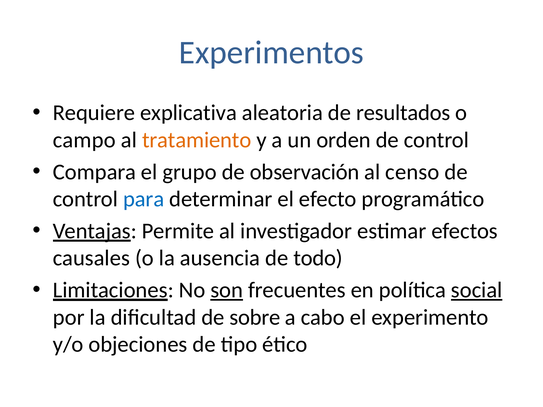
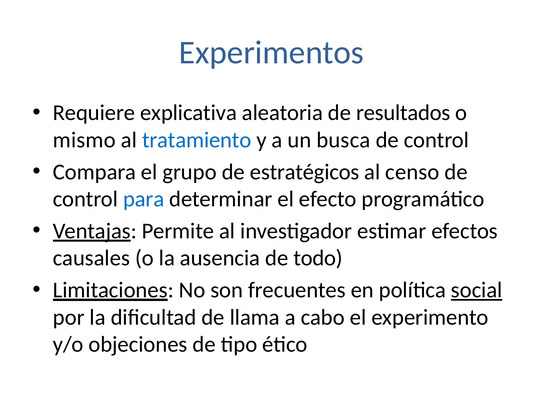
campo: campo -> mismo
tratamiento colour: orange -> blue
orden: orden -> busca
observación: observación -> estratégicos
son underline: present -> none
sobre: sobre -> llama
